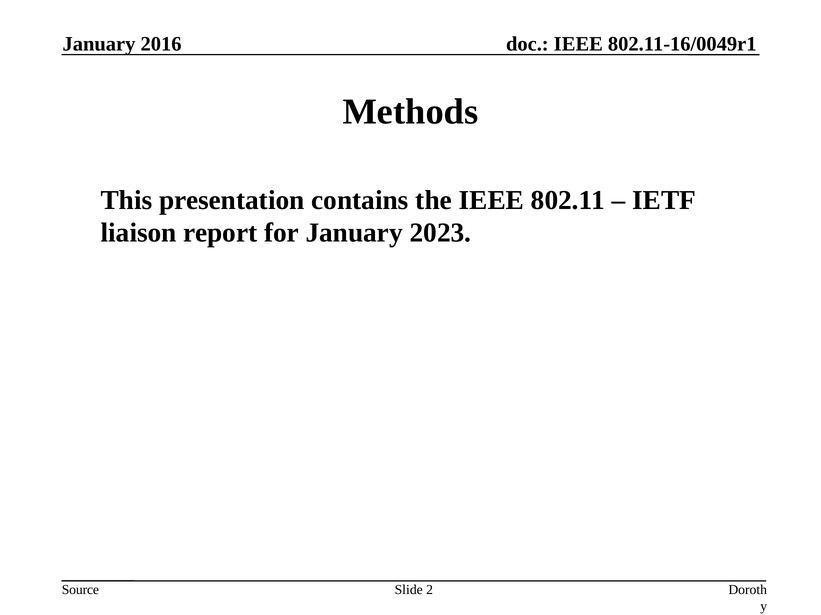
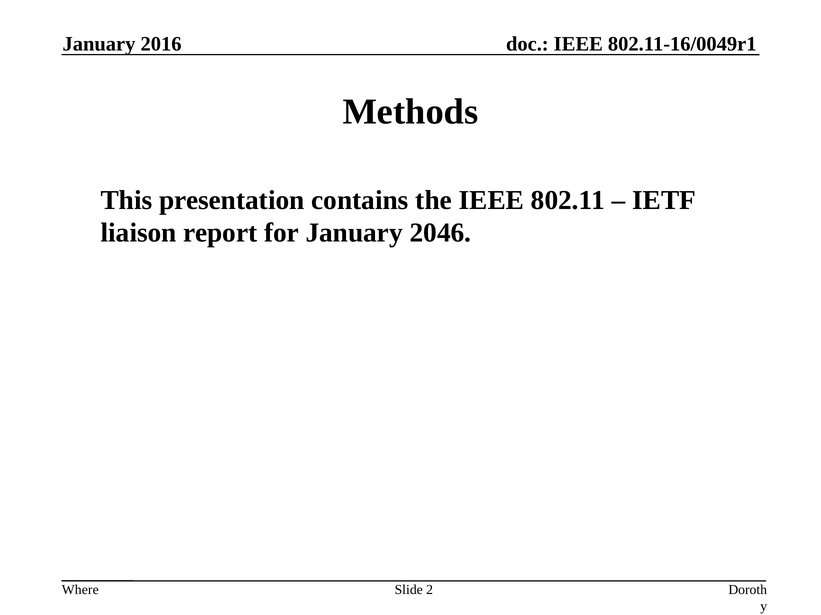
2023: 2023 -> 2046
Source: Source -> Where
